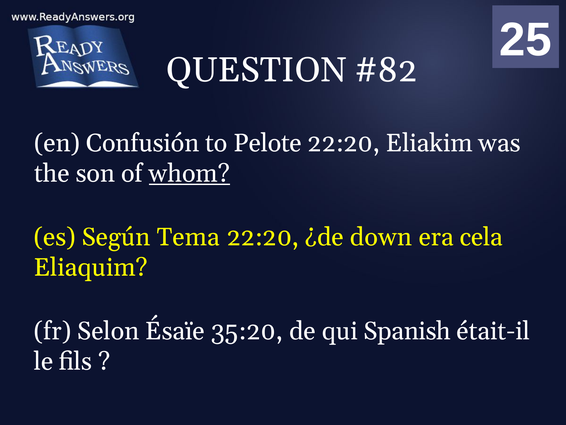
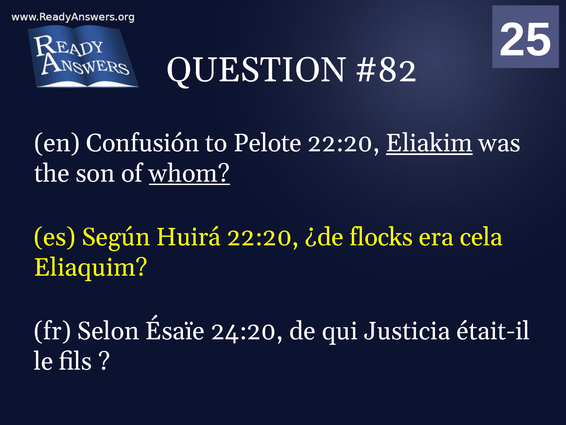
Eliakim underline: none -> present
Tema: Tema -> Huirá
down: down -> flocks
35:20: 35:20 -> 24:20
Spanish: Spanish -> Justicia
